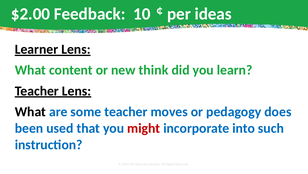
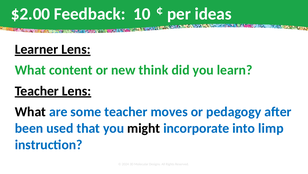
does: does -> after
might colour: red -> black
such: such -> limp
